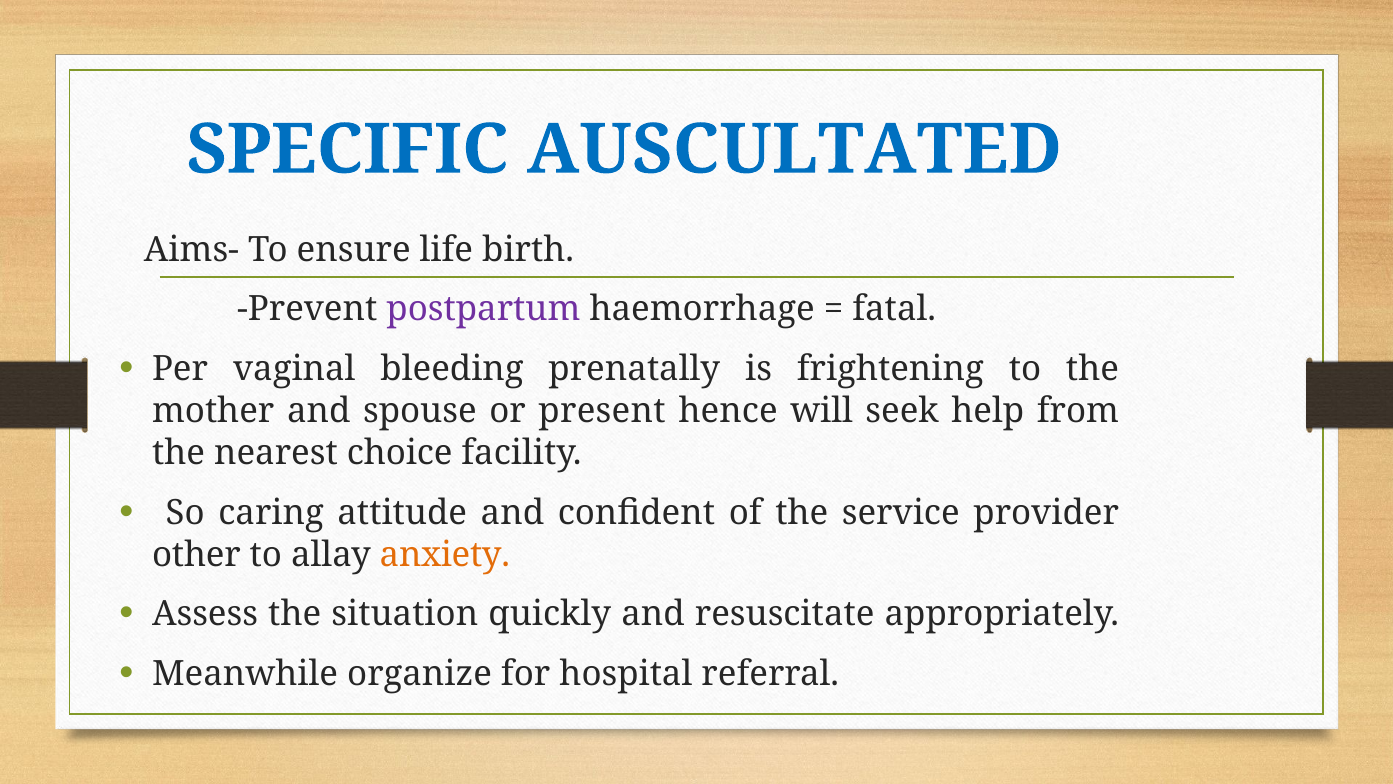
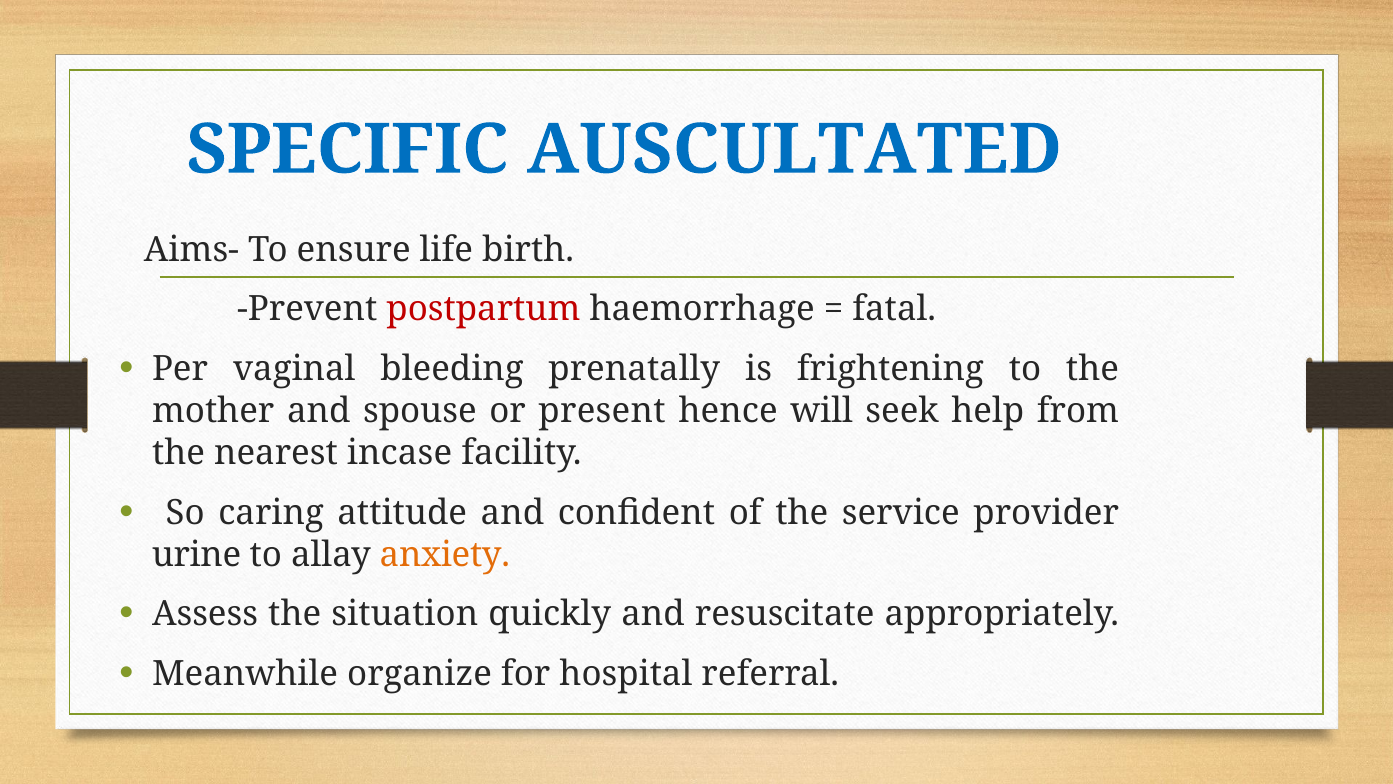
postpartum colour: purple -> red
choice: choice -> incase
other: other -> urine
